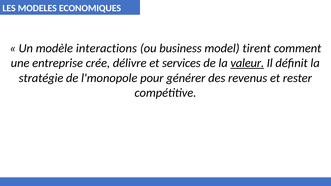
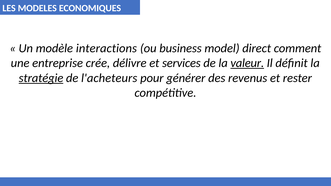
tirent: tirent -> direct
stratégie underline: none -> present
l'monopole: l'monopole -> l'acheteurs
